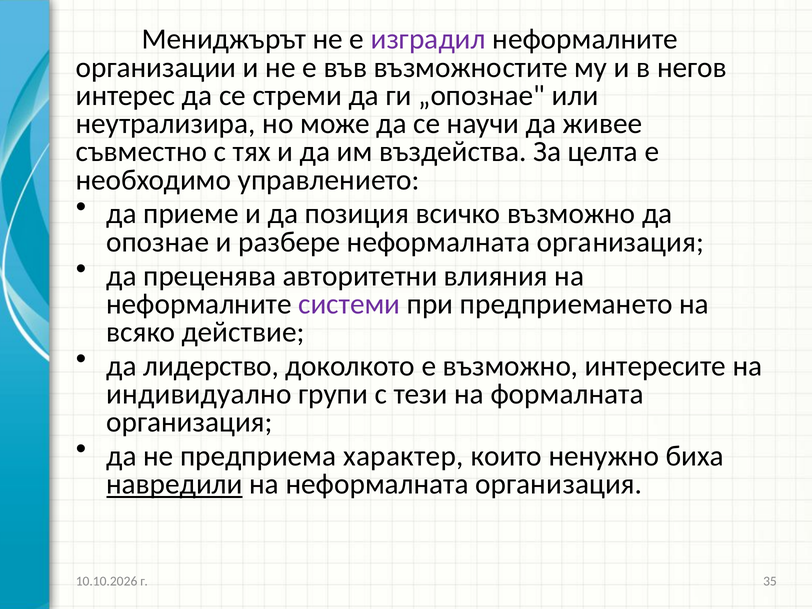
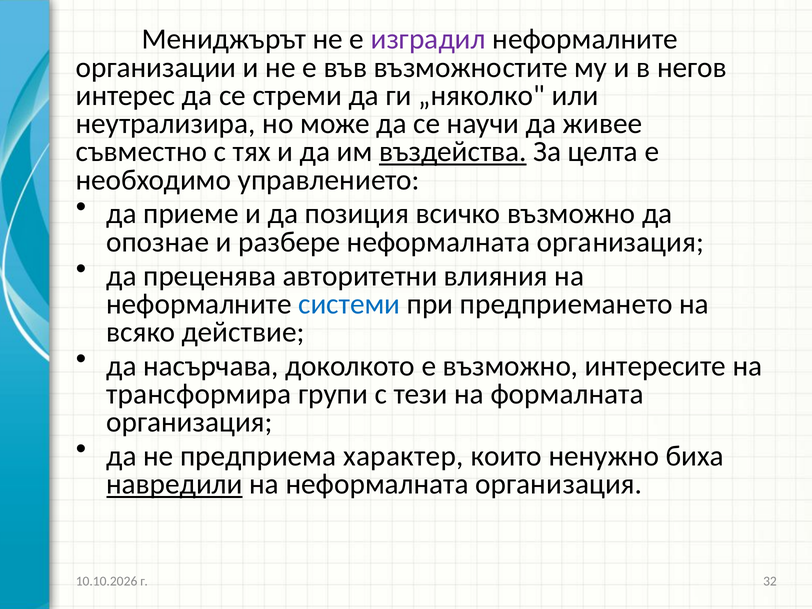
„опознае: „опознае -> „няколко
въздейства underline: none -> present
системи colour: purple -> blue
лидерство: лидерство -> насърчава
индивидуално: индивидуално -> трансформира
35: 35 -> 32
